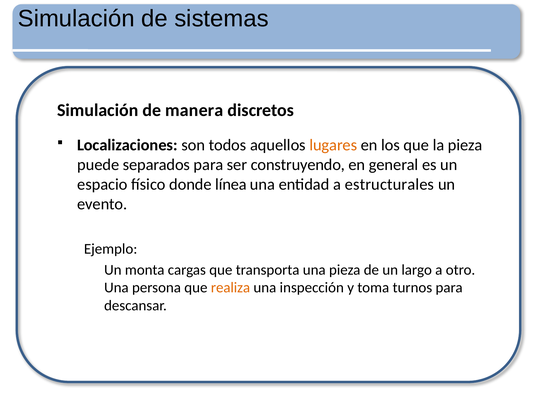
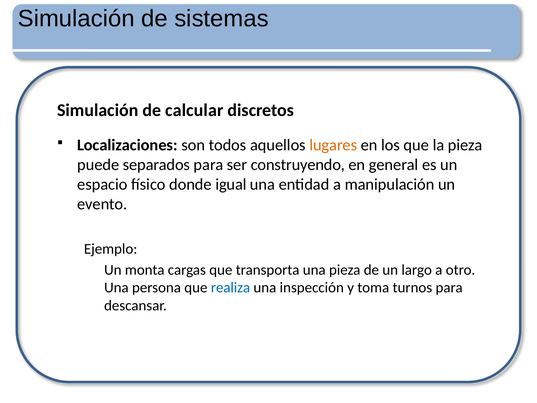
manera: manera -> calcular
línea: línea -> igual
estructurales: estructurales -> manipulación
realiza colour: orange -> blue
